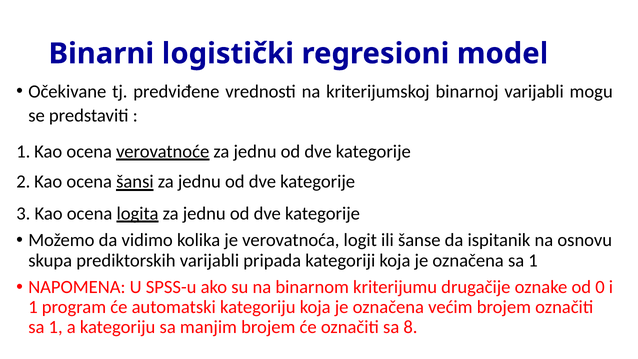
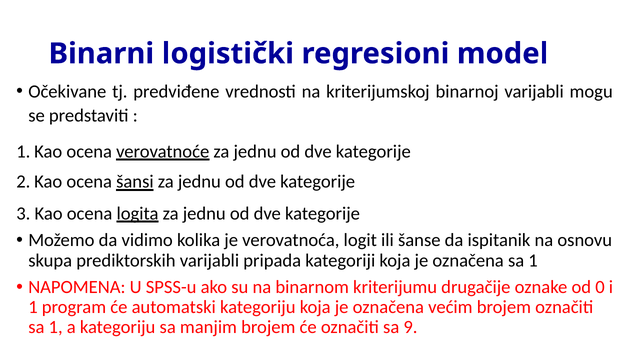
8: 8 -> 9
